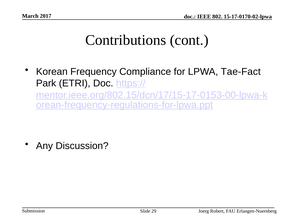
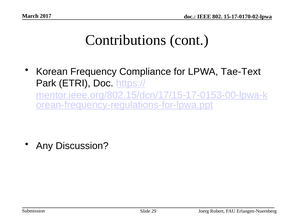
Tae-Fact: Tae-Fact -> Tae-Text
